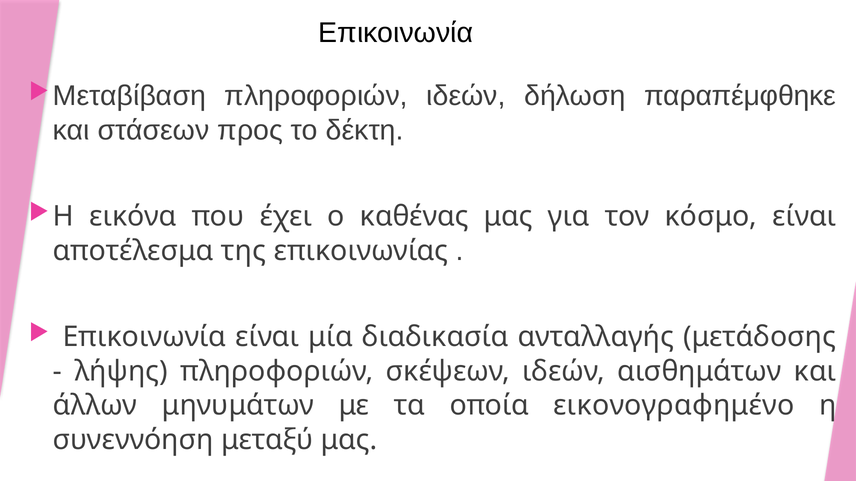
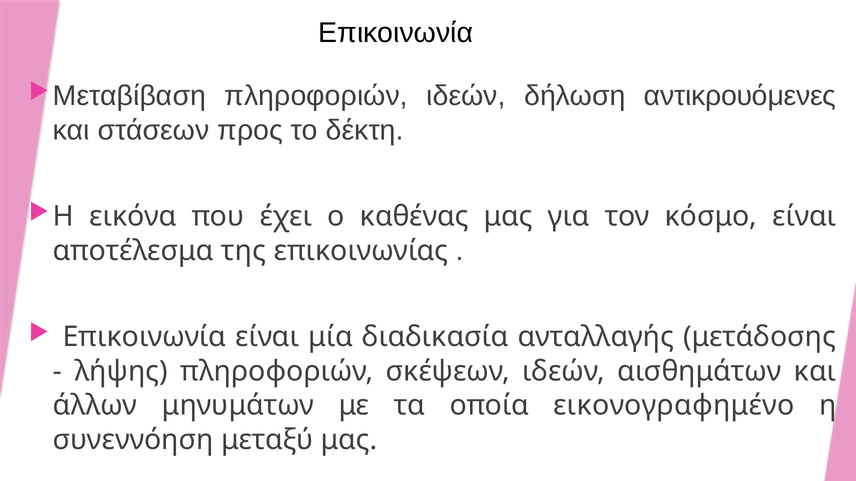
παραπέμφθηκε: παραπέμφθηκε -> αντικρουόμενες
